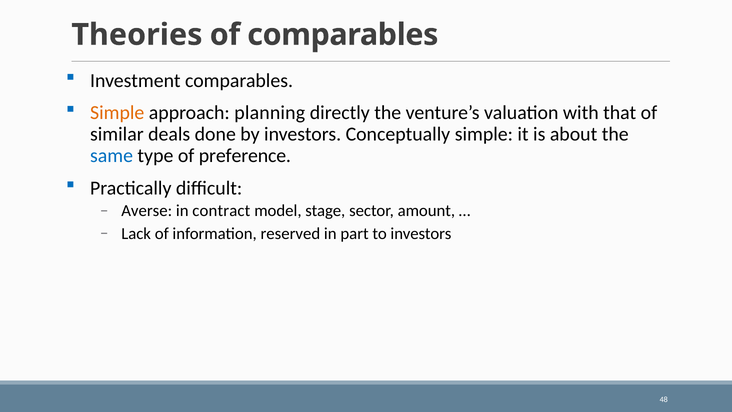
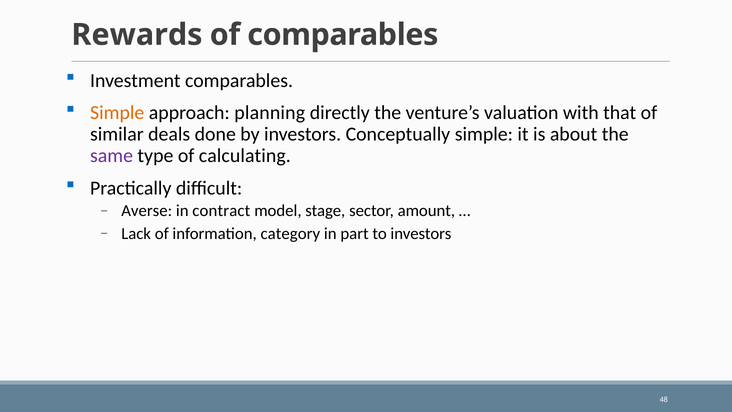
Theories: Theories -> Rewards
same colour: blue -> purple
preference: preference -> calculating
reserved: reserved -> category
